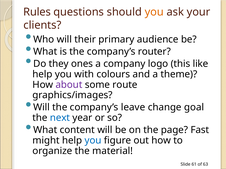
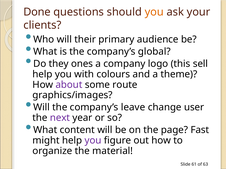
Rules: Rules -> Done
router: router -> global
like: like -> sell
goal: goal -> user
next colour: blue -> purple
you at (93, 141) colour: blue -> purple
